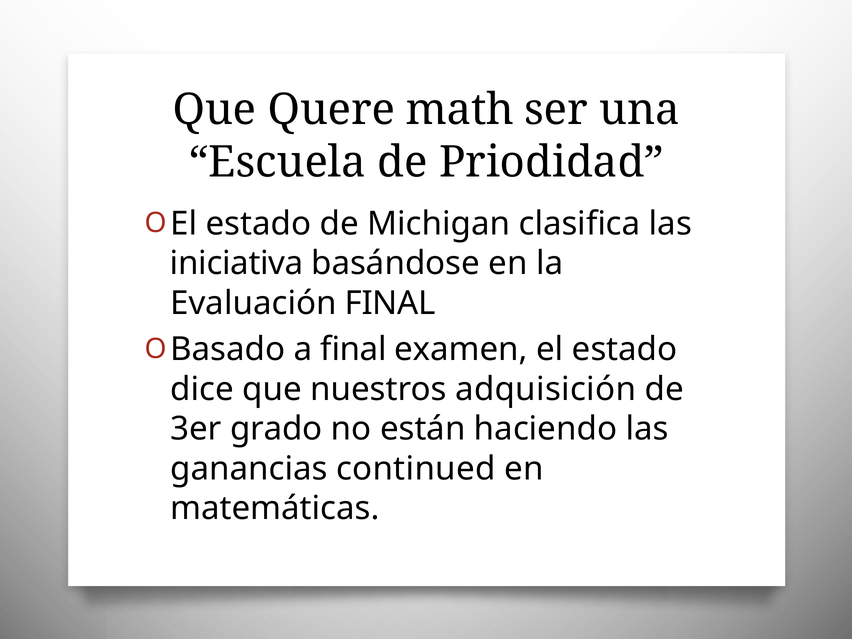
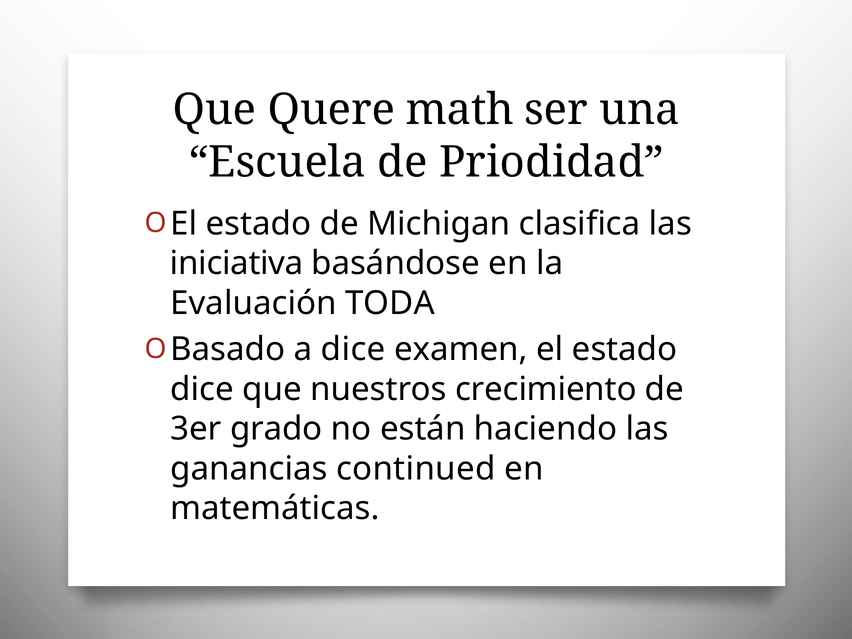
Evaluación FINAL: FINAL -> TODA
a final: final -> dice
adquisición: adquisición -> crecimiento
